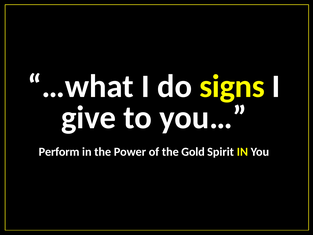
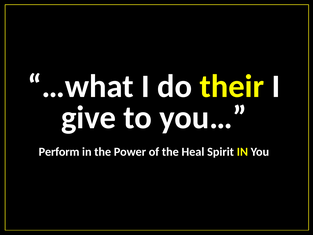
signs: signs -> their
Gold: Gold -> Heal
